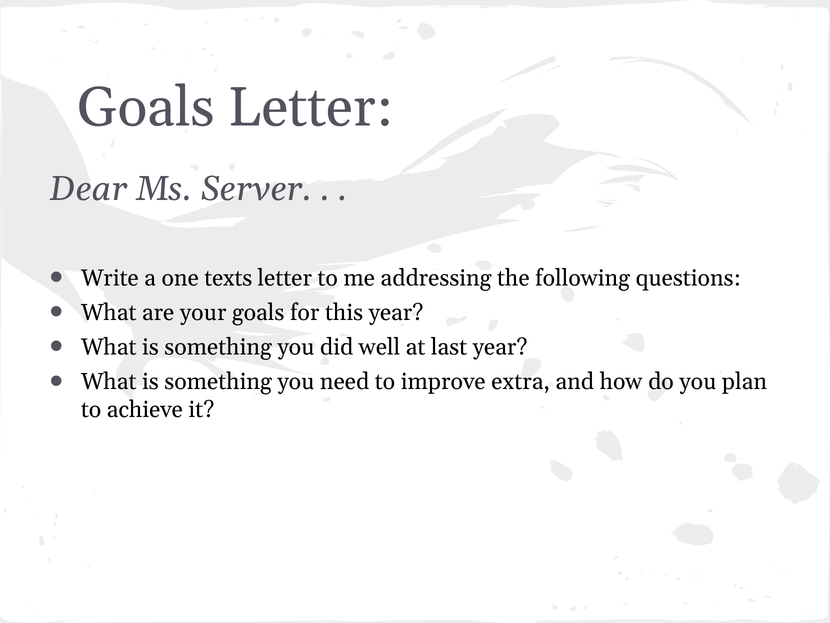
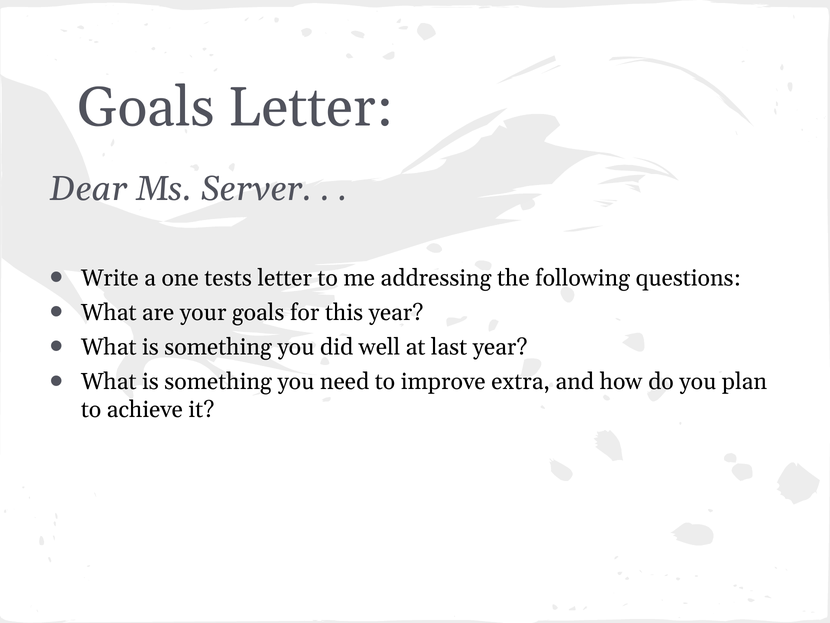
texts: texts -> tests
